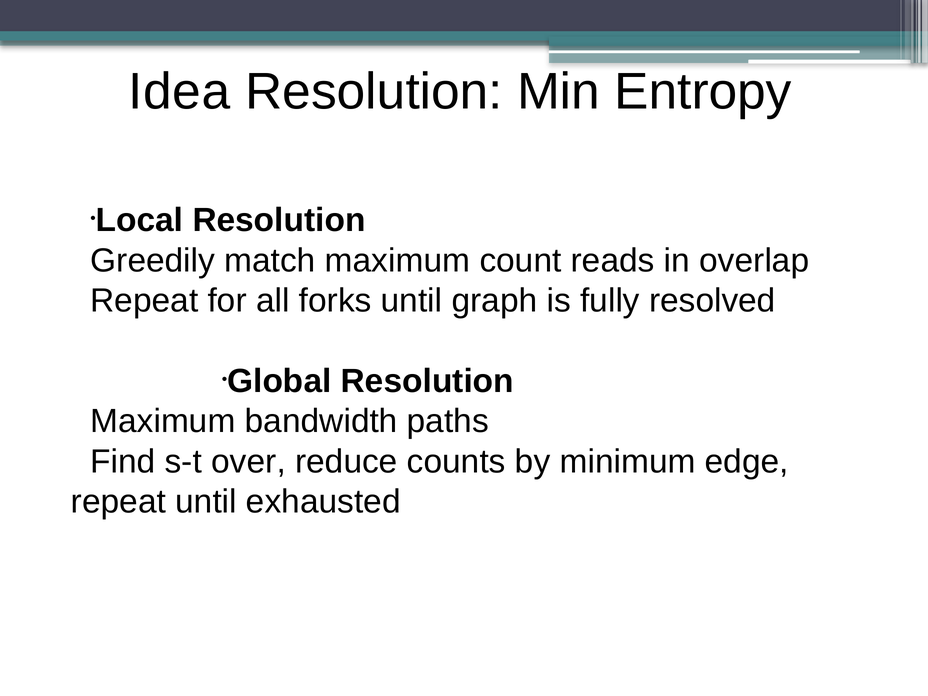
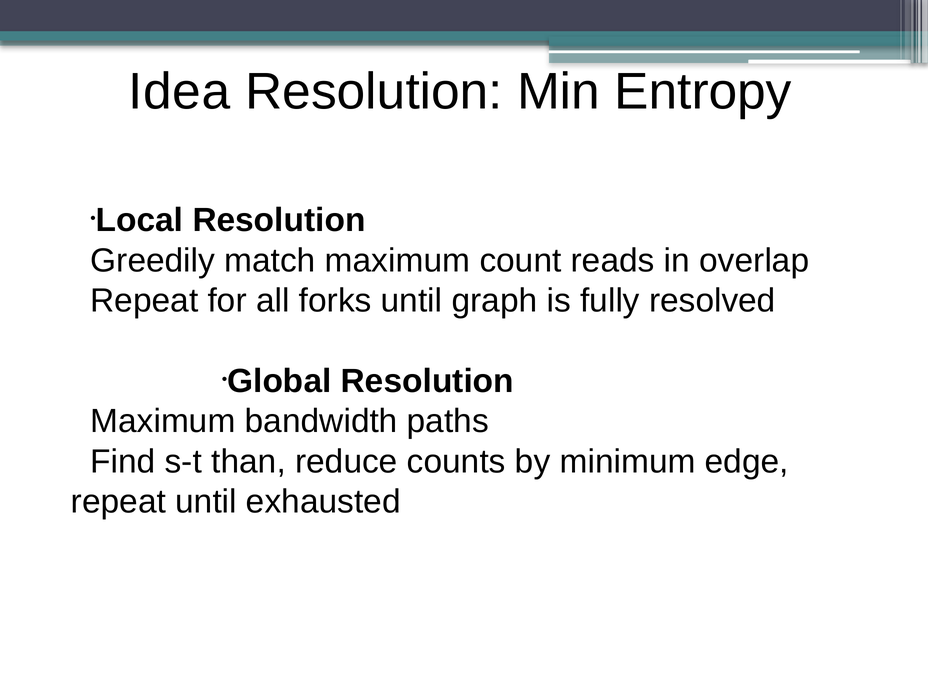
over: over -> than
